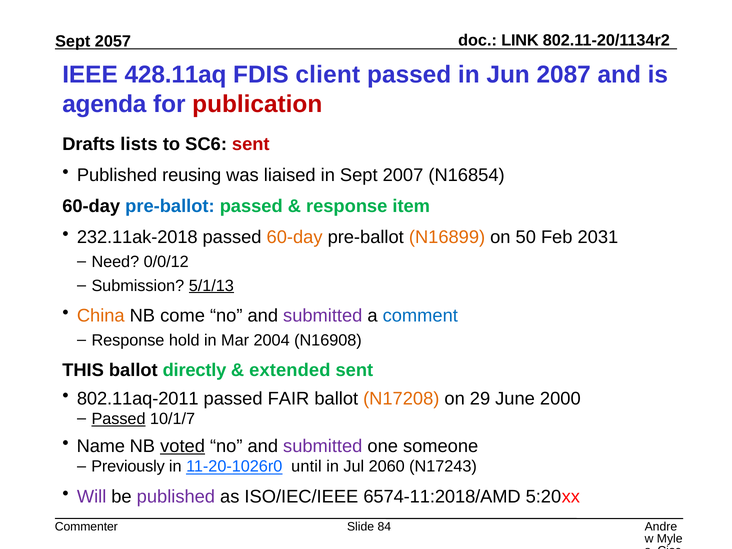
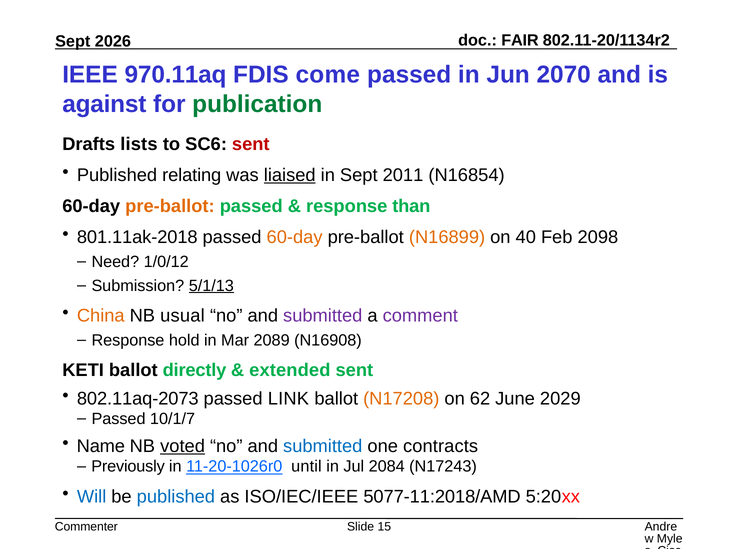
LINK: LINK -> FAIR
2057: 2057 -> 2026
428.11aq: 428.11aq -> 970.11aq
client: client -> come
2087: 2087 -> 2070
agenda: agenda -> against
publication colour: red -> green
reusing: reusing -> relating
liaised underline: none -> present
2007: 2007 -> 2011
pre-ballot at (170, 206) colour: blue -> orange
item: item -> than
232.11ak-2018: 232.11ak-2018 -> 801.11ak-2018
50: 50 -> 40
2031: 2031 -> 2098
0/0/12: 0/0/12 -> 1/0/12
come: come -> usual
comment colour: blue -> purple
2004: 2004 -> 2089
THIS: THIS -> KETI
802.11aq-2011: 802.11aq-2011 -> 802.11aq-2073
FAIR: FAIR -> LINK
29: 29 -> 62
2000: 2000 -> 2029
Passed at (119, 419) underline: present -> none
submitted at (323, 446) colour: purple -> blue
someone: someone -> contracts
2060: 2060 -> 2084
Will colour: purple -> blue
published at (176, 497) colour: purple -> blue
6574-11:2018/AMD: 6574-11:2018/AMD -> 5077-11:2018/AMD
84: 84 -> 15
